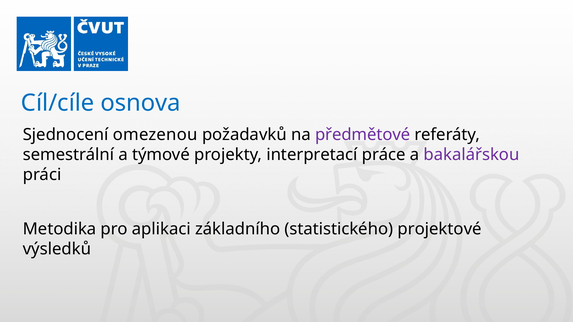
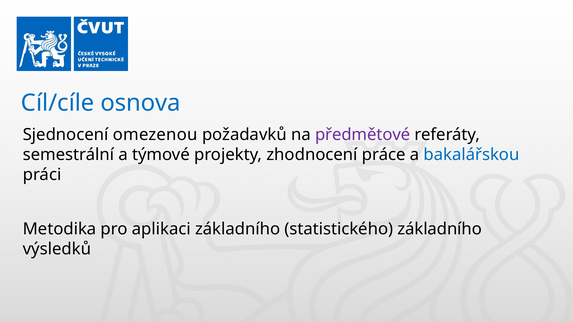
interpretací: interpretací -> zhodnocení
bakalářskou colour: purple -> blue
statistického projektové: projektové -> základního
